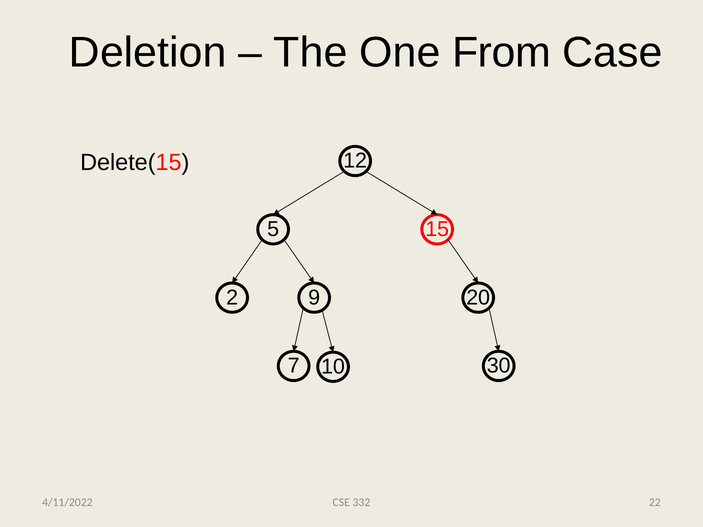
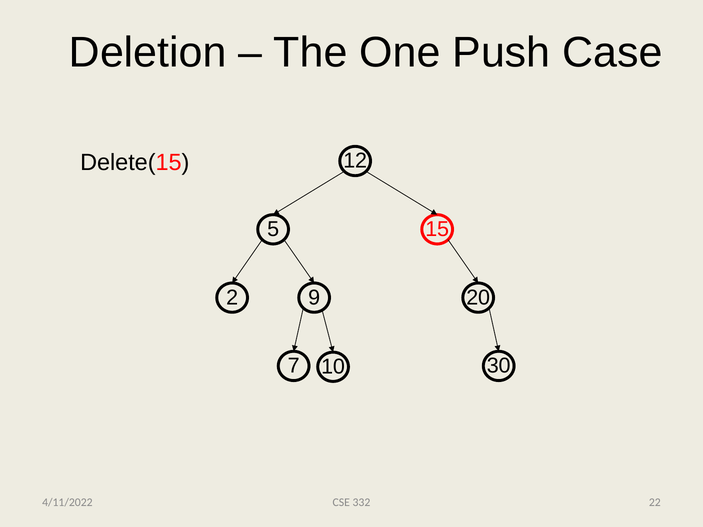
From: From -> Push
